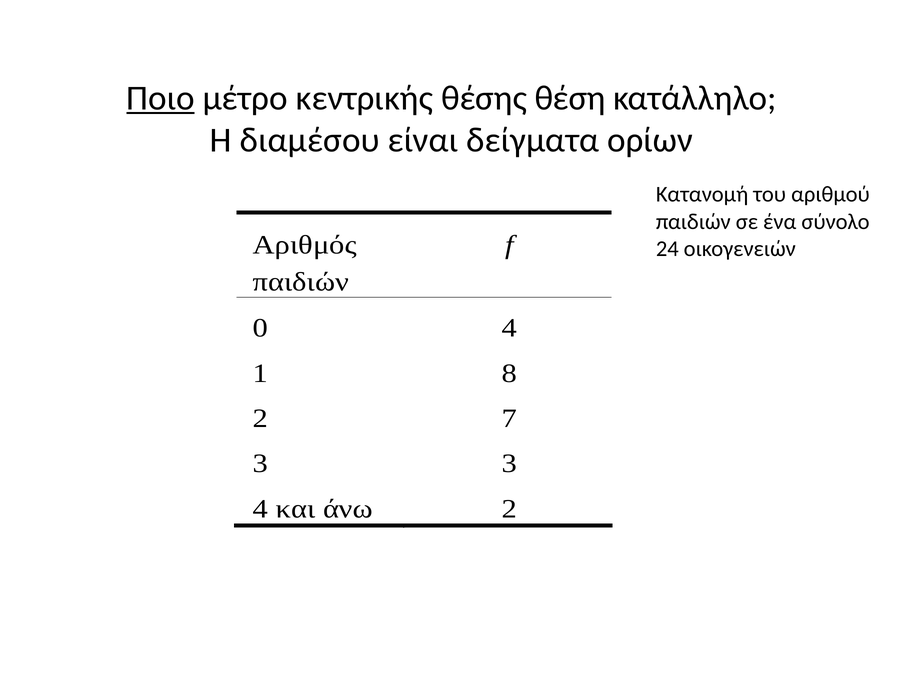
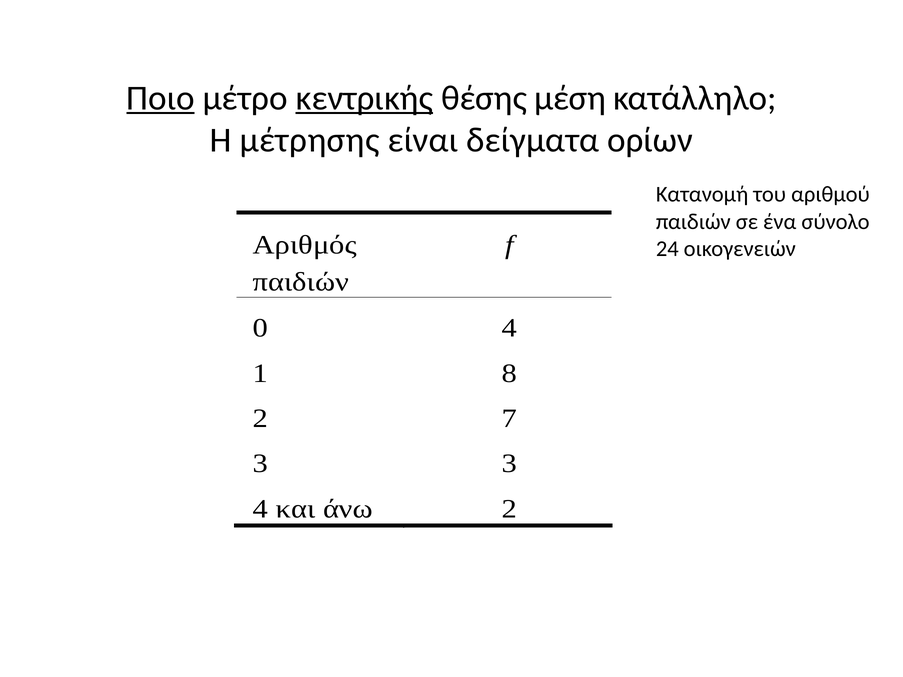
κεντρικής underline: none -> present
θέση: θέση -> μέση
διαμέσου: διαμέσου -> μέτρησης
